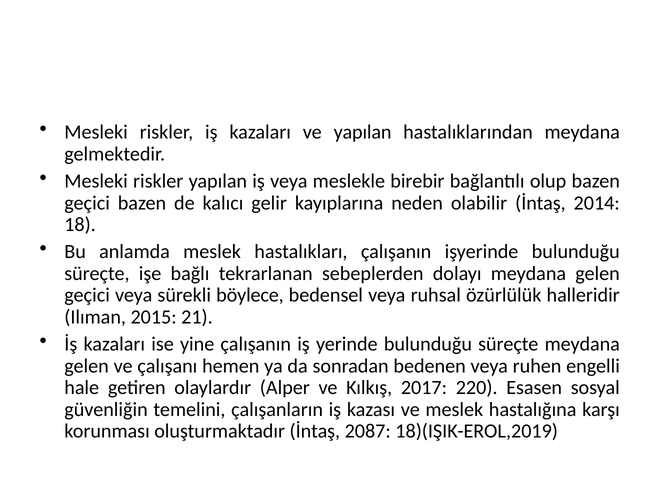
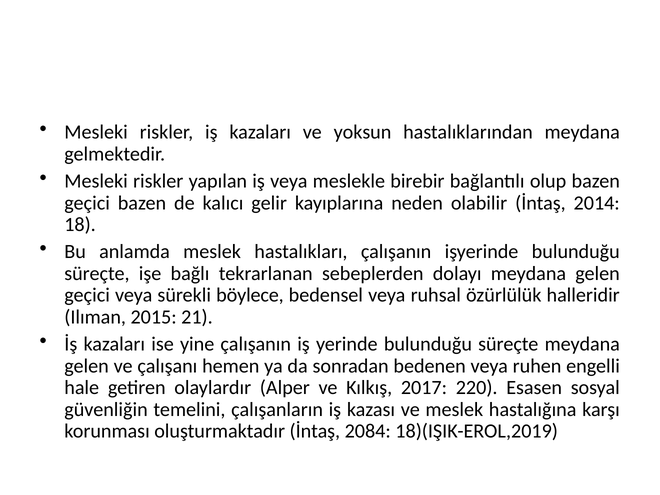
ve yapılan: yapılan -> yoksun
2087: 2087 -> 2084
